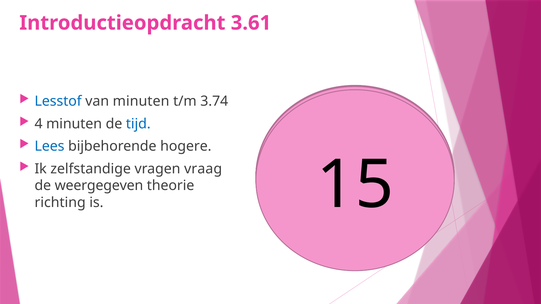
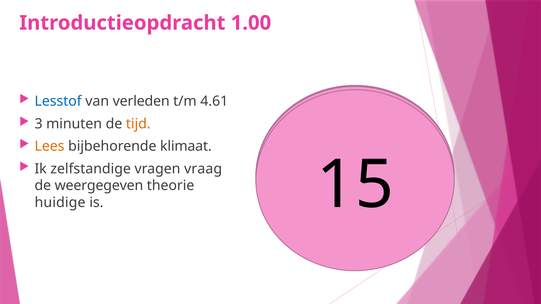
3.61: 3.61 -> 1.00
van minuten: minuten -> verleden
3.74: 3.74 -> 4.61
4: 4 -> 3
tijd colour: blue -> orange
Lees colour: blue -> orange
hogere: hogere -> klimaat
richting: richting -> huidige
